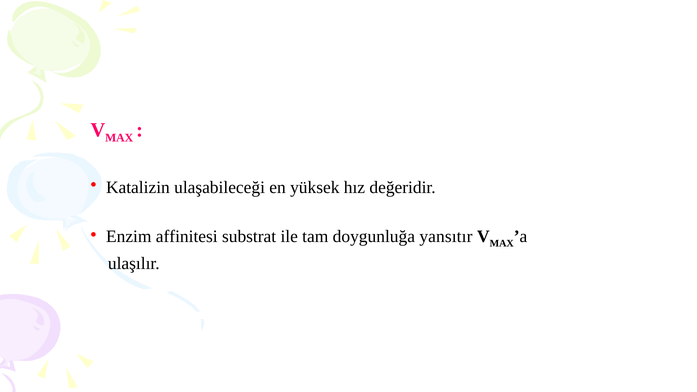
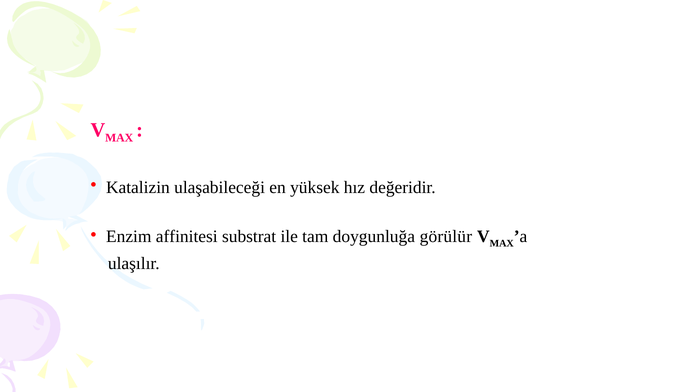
yansıtır: yansıtır -> görülür
